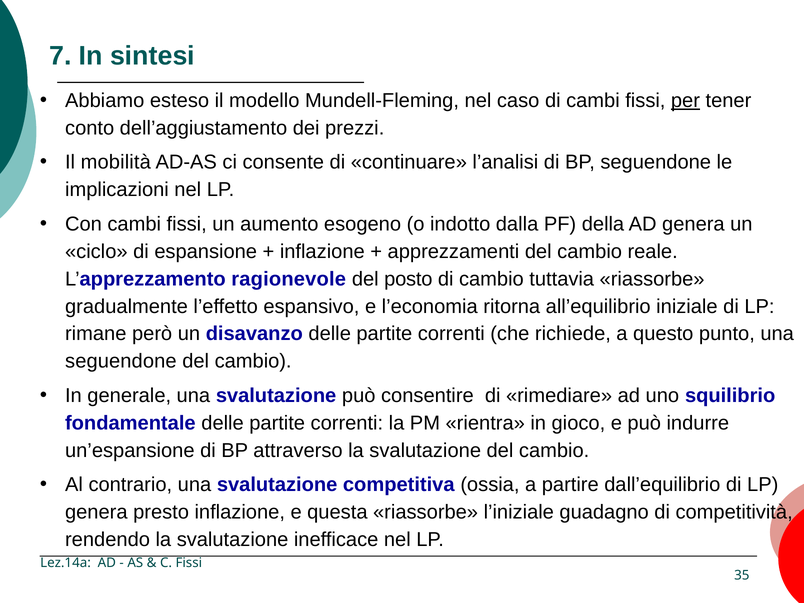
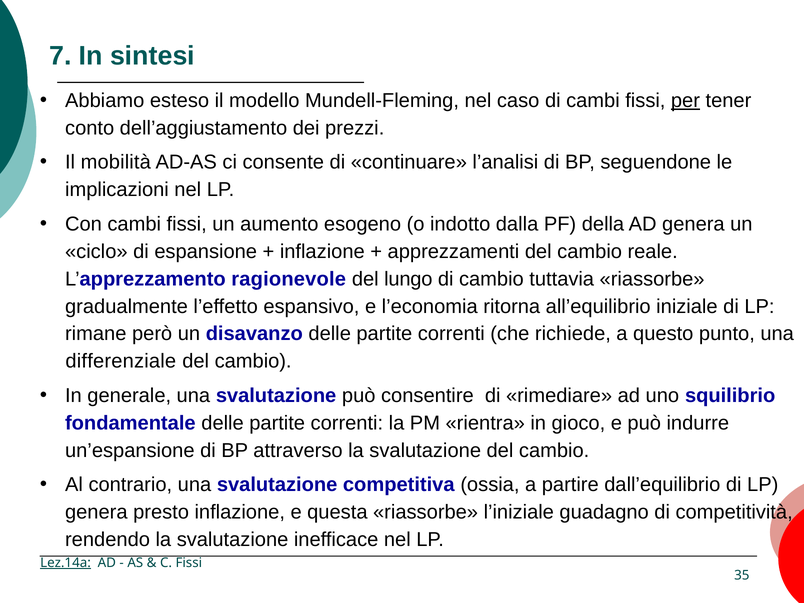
posto: posto -> lungo
seguendone at (121, 361): seguendone -> differenziale
Lez.14a underline: none -> present
